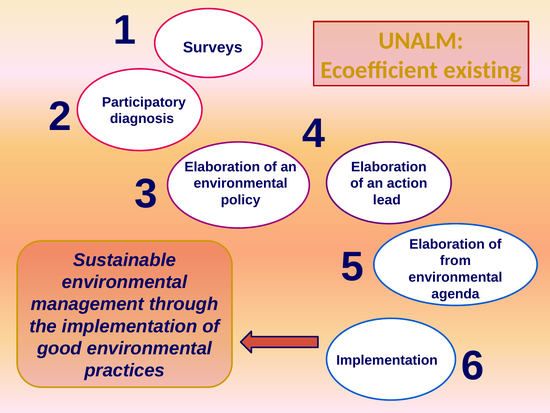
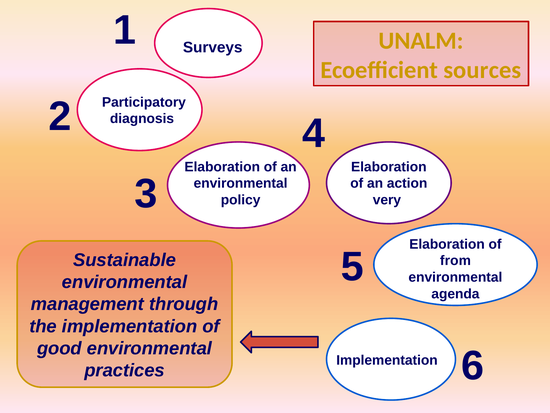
existing: existing -> sources
lead: lead -> very
